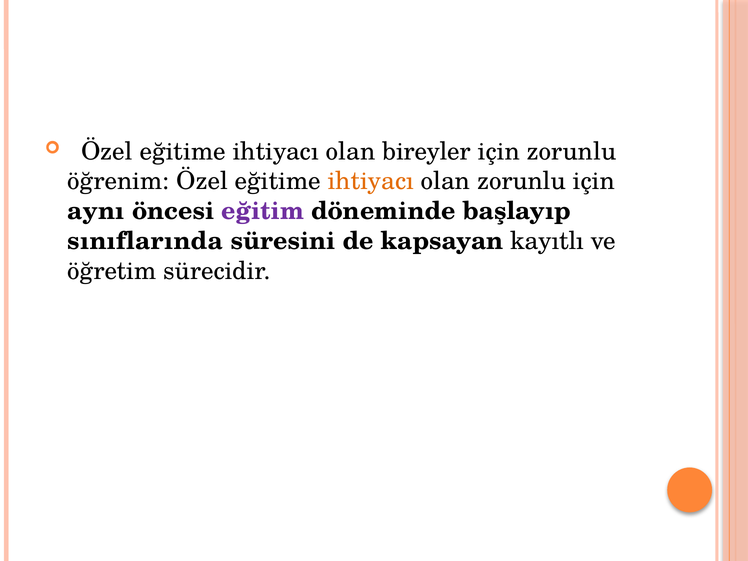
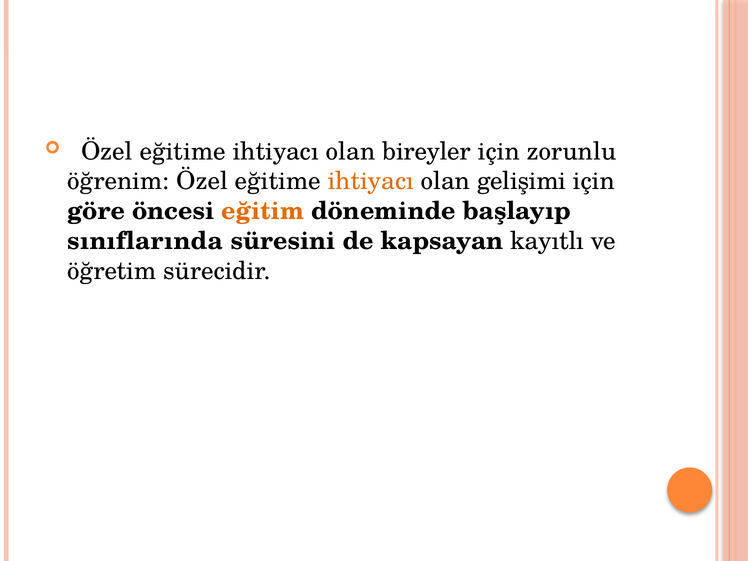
olan zorunlu: zorunlu -> gelişimi
aynı: aynı -> göre
eğitim colour: purple -> orange
